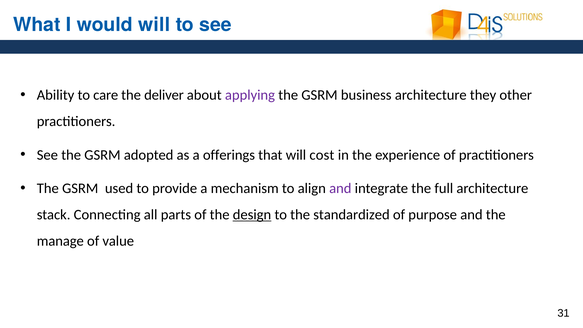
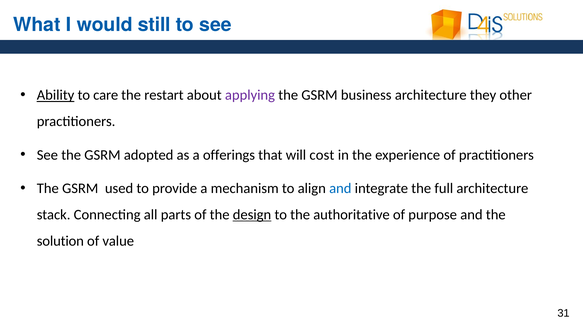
would will: will -> still
Ability underline: none -> present
deliver: deliver -> restart
and at (340, 188) colour: purple -> blue
standardized: standardized -> authoritative
manage: manage -> solution
